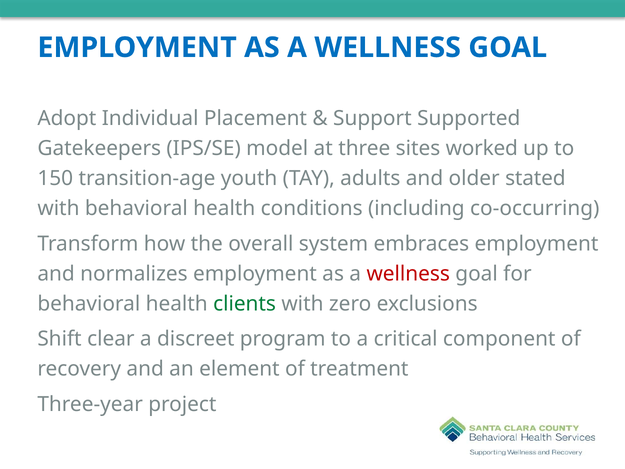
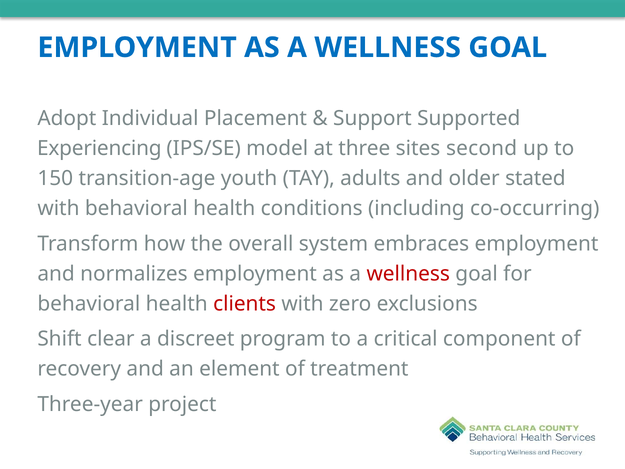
Gatekeepers: Gatekeepers -> Experiencing
worked: worked -> second
clients colour: green -> red
